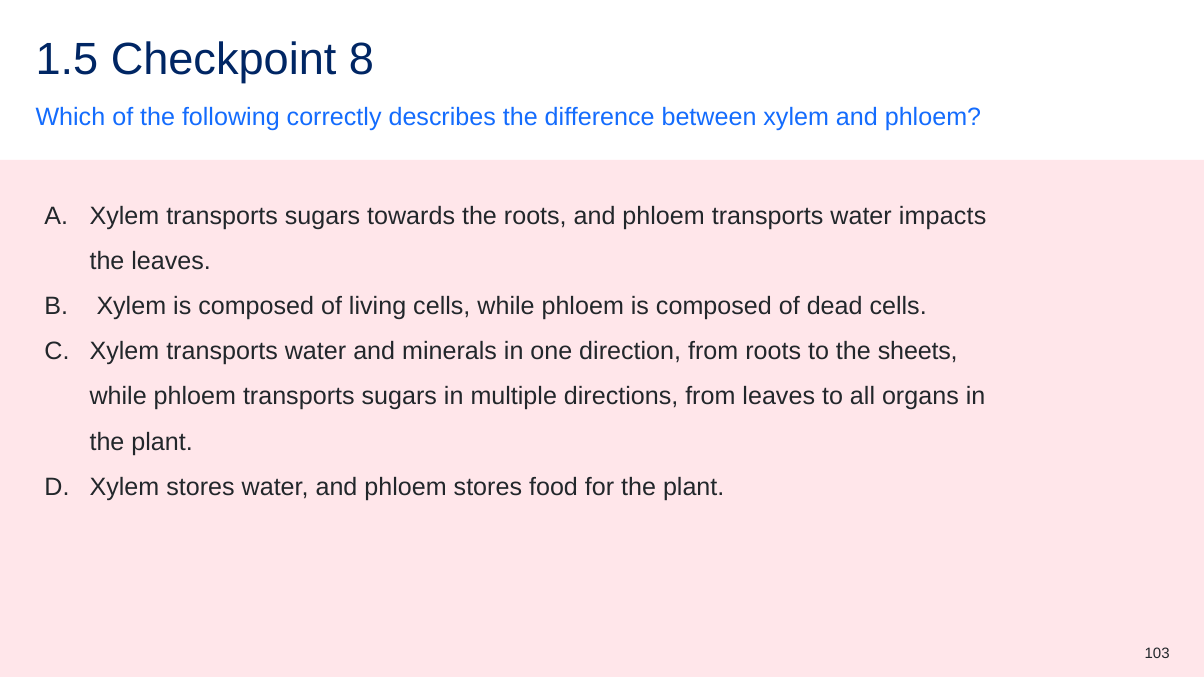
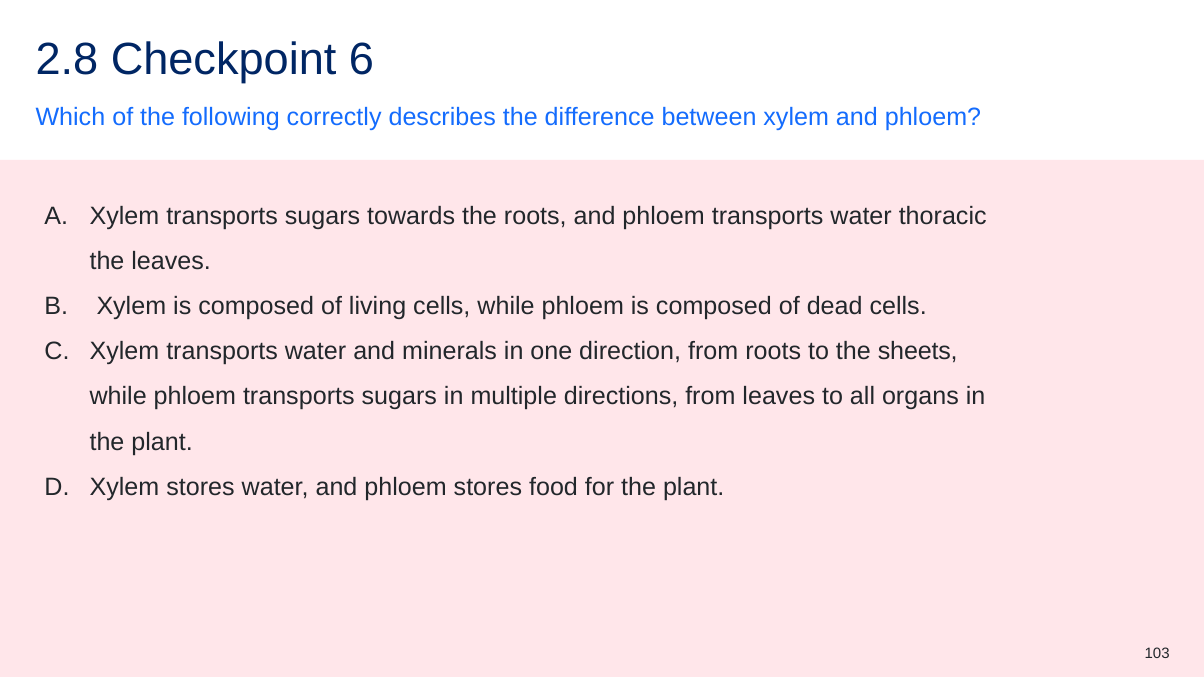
1.5: 1.5 -> 2.8
8: 8 -> 6
impacts: impacts -> thoracic
